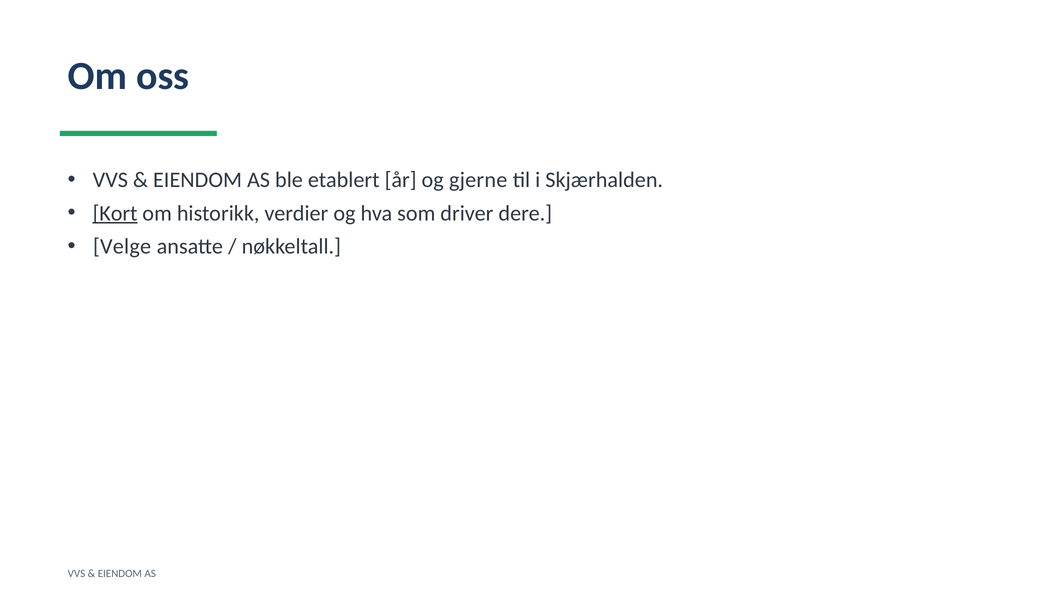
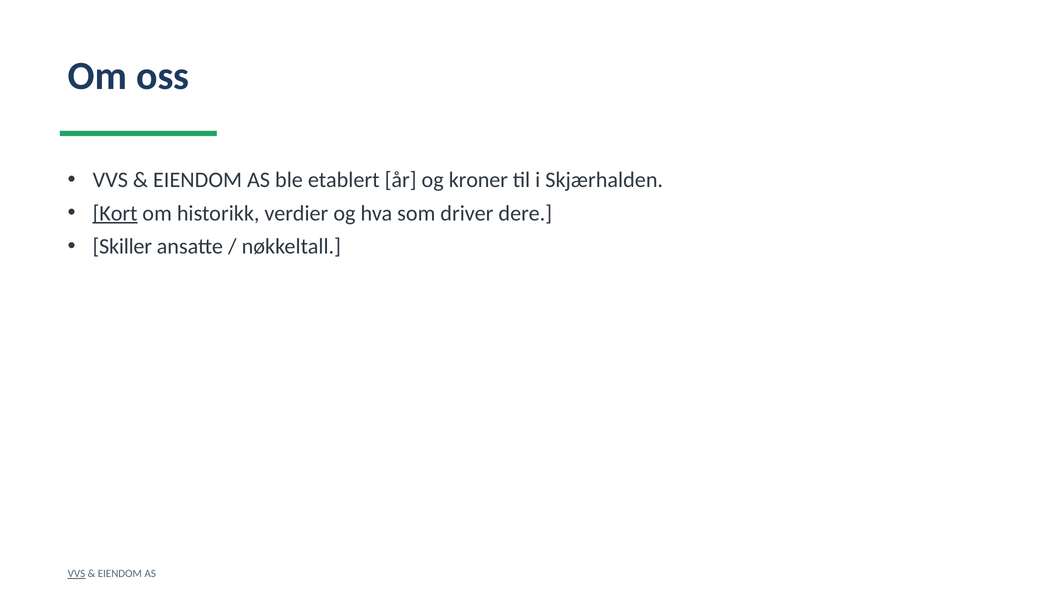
gjerne: gjerne -> kroner
Velge: Velge -> Skiller
VVS at (77, 574) underline: none -> present
